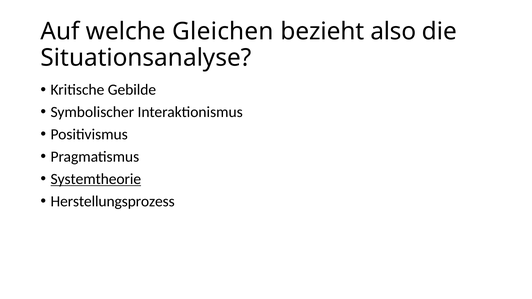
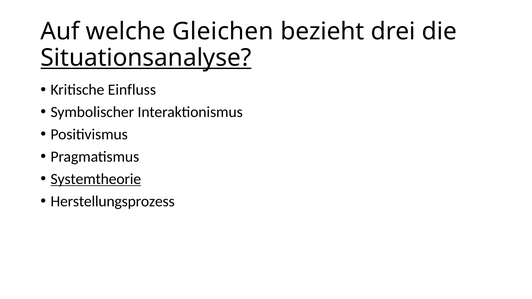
also: also -> drei
Situationsanalyse underline: none -> present
Gebilde: Gebilde -> Einfluss
